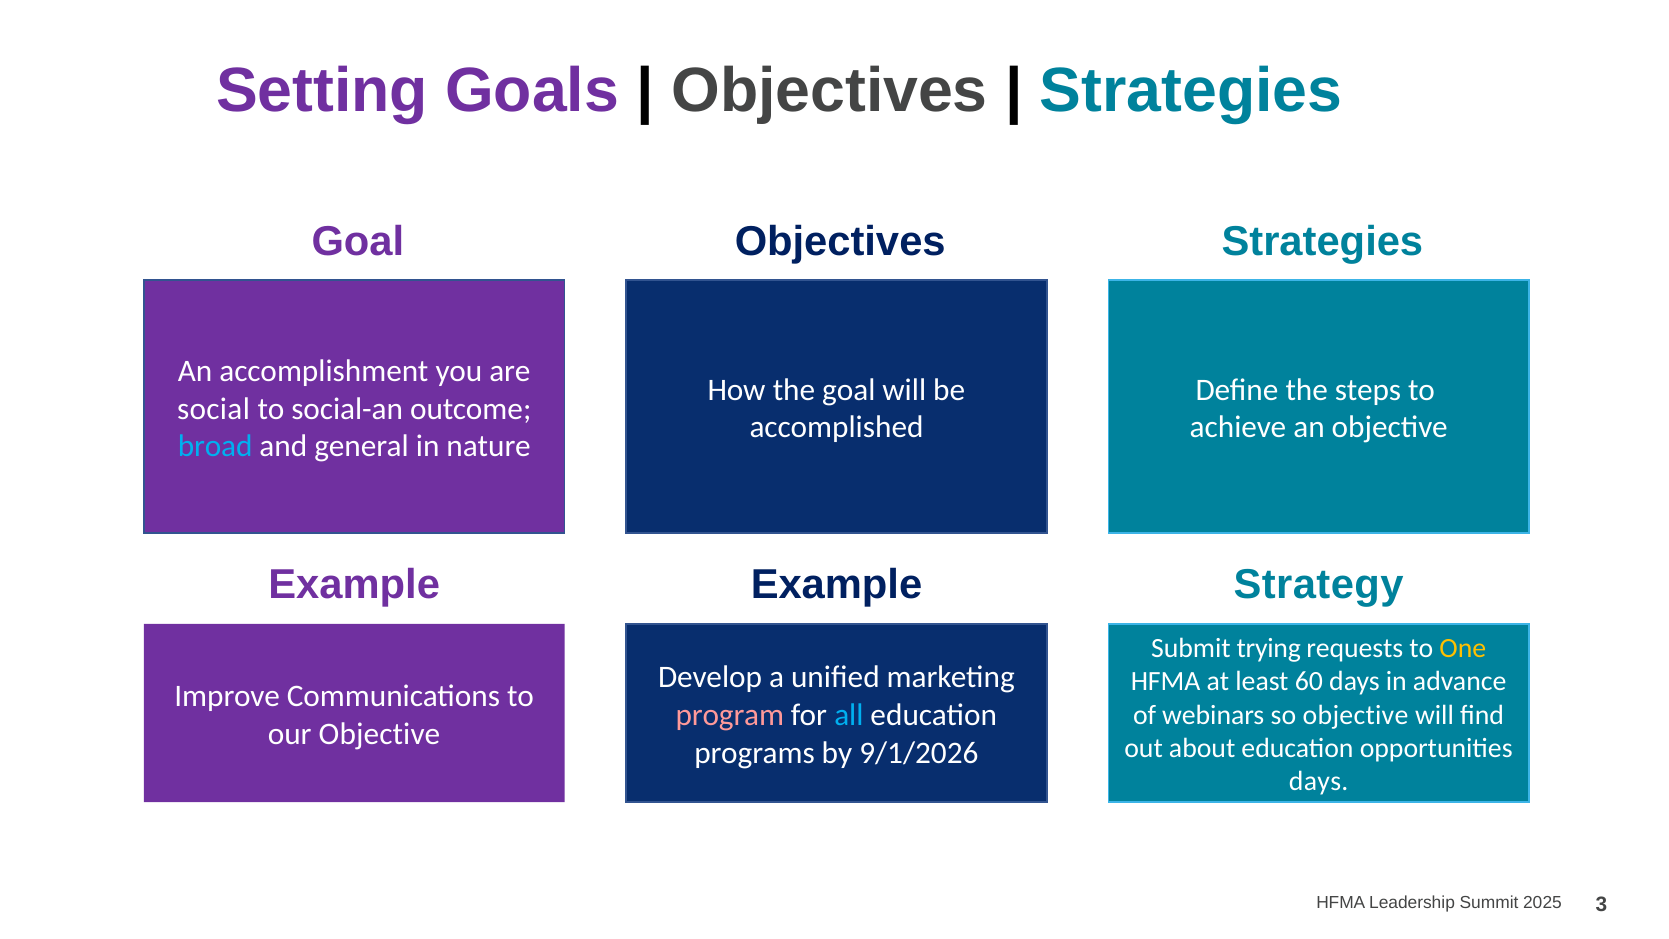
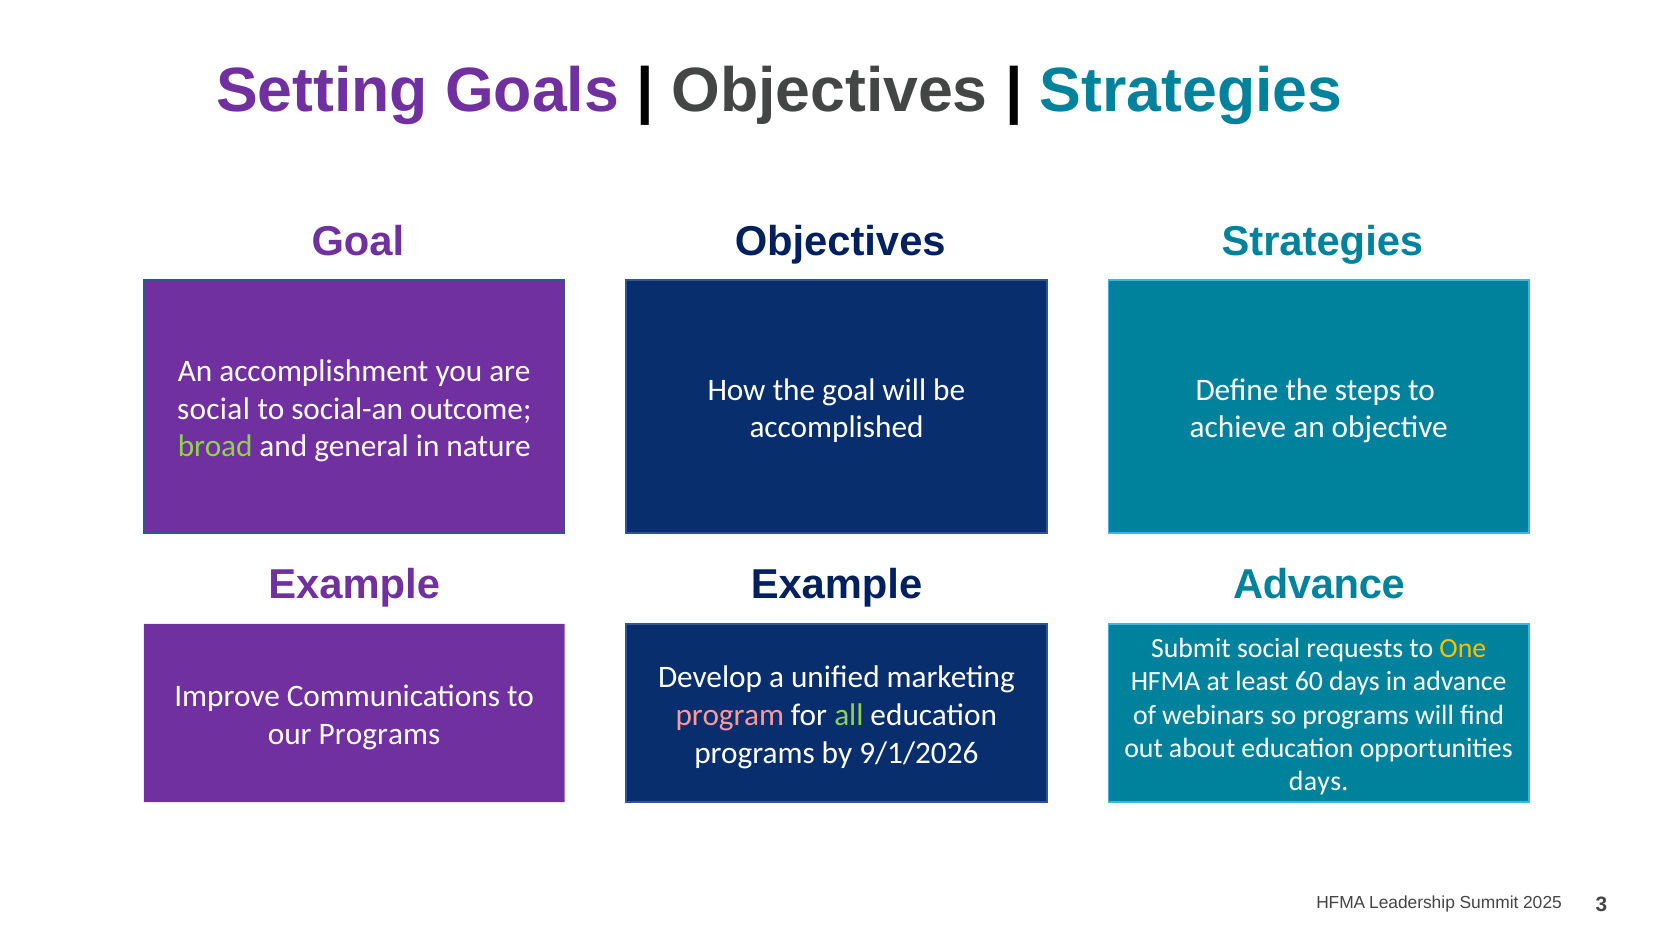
broad colour: light blue -> light green
Example Strategy: Strategy -> Advance
Submit trying: trying -> social
all colour: light blue -> light green
so objective: objective -> programs
our Objective: Objective -> Programs
